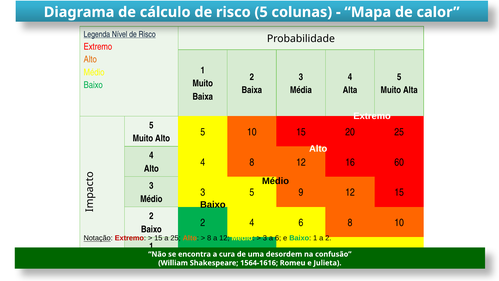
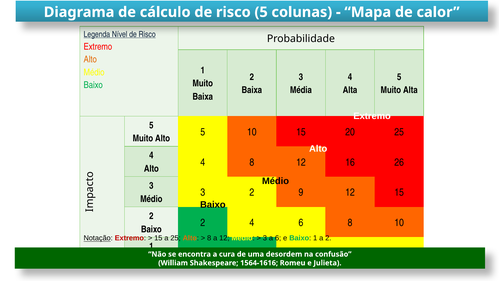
60: 60 -> 26
3 5: 5 -> 2
